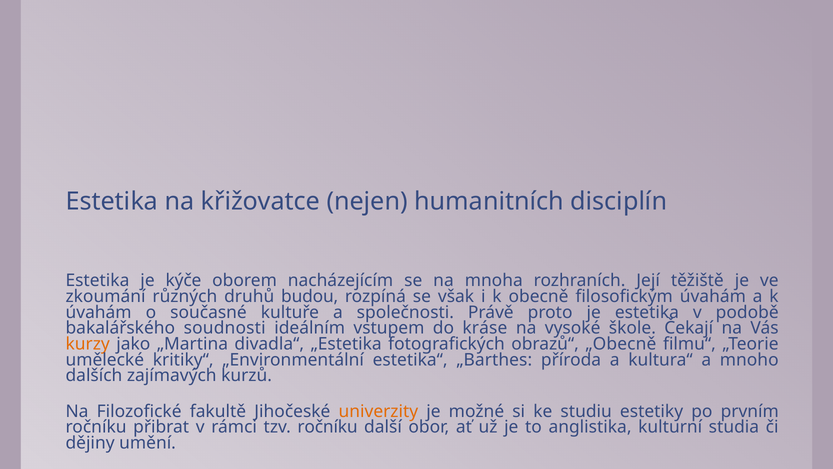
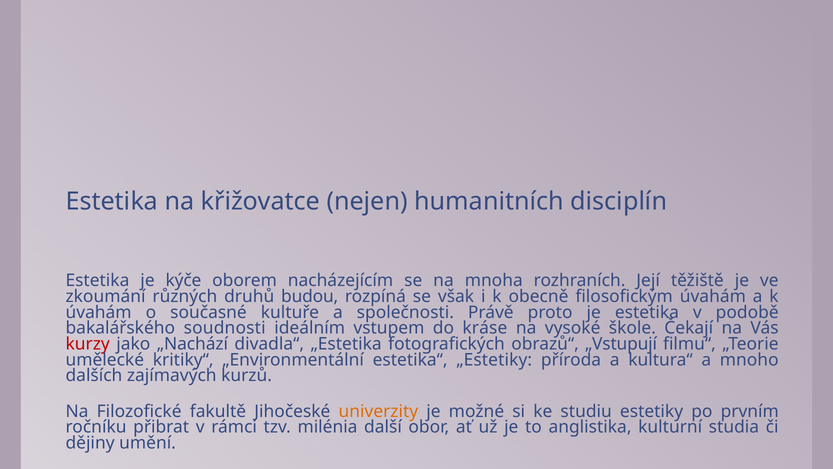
kurzy colour: orange -> red
„Martina: „Martina -> „Nachází
„Obecně: „Obecně -> „Vstupují
„Barthes: „Barthes -> „Estetiky
tzv ročníku: ročníku -> milénia
